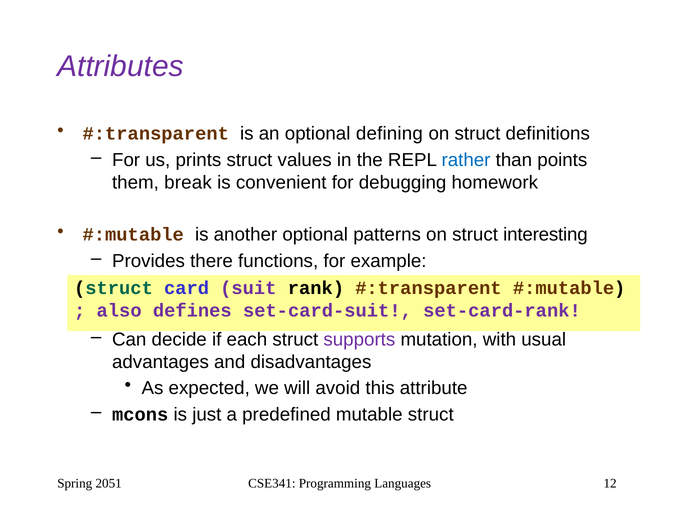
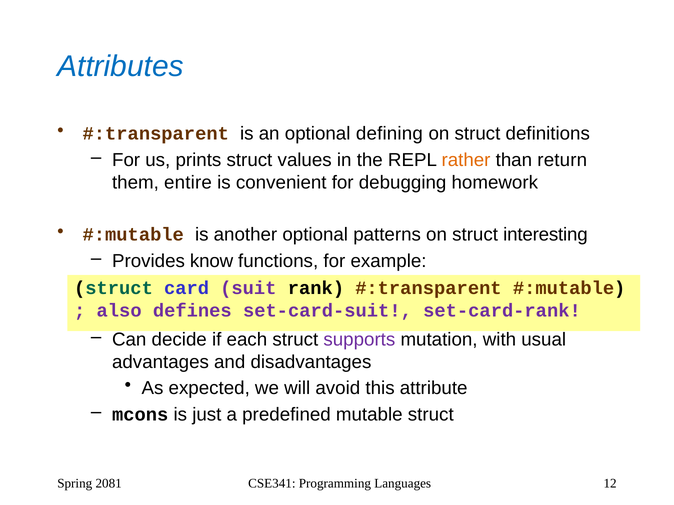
Attributes colour: purple -> blue
rather colour: blue -> orange
points: points -> return
break: break -> entire
there: there -> know
2051: 2051 -> 2081
